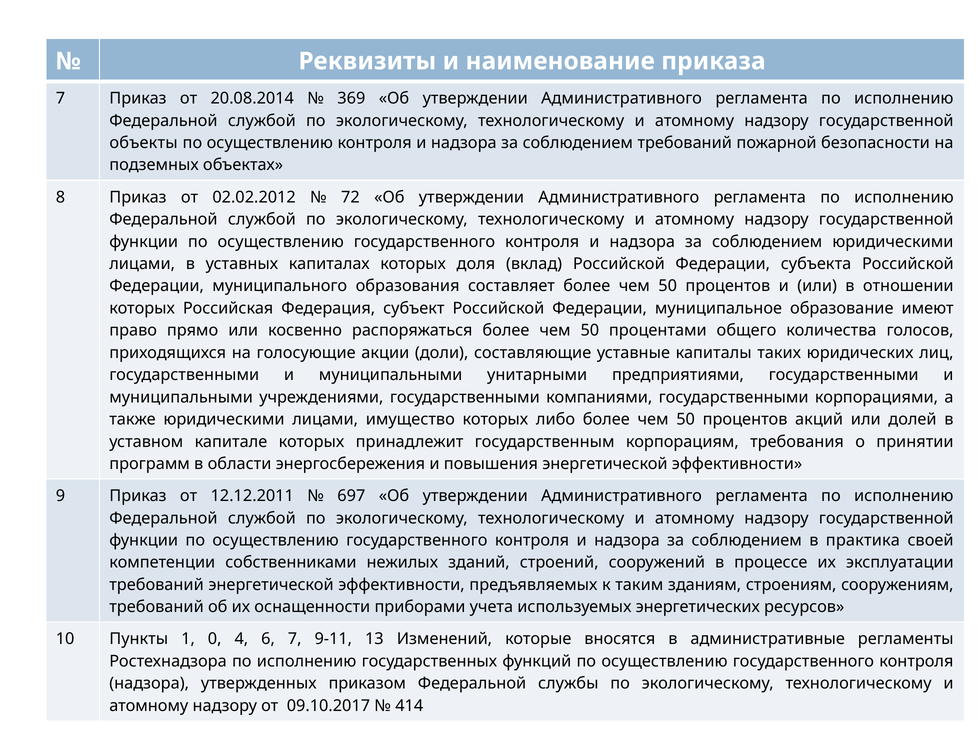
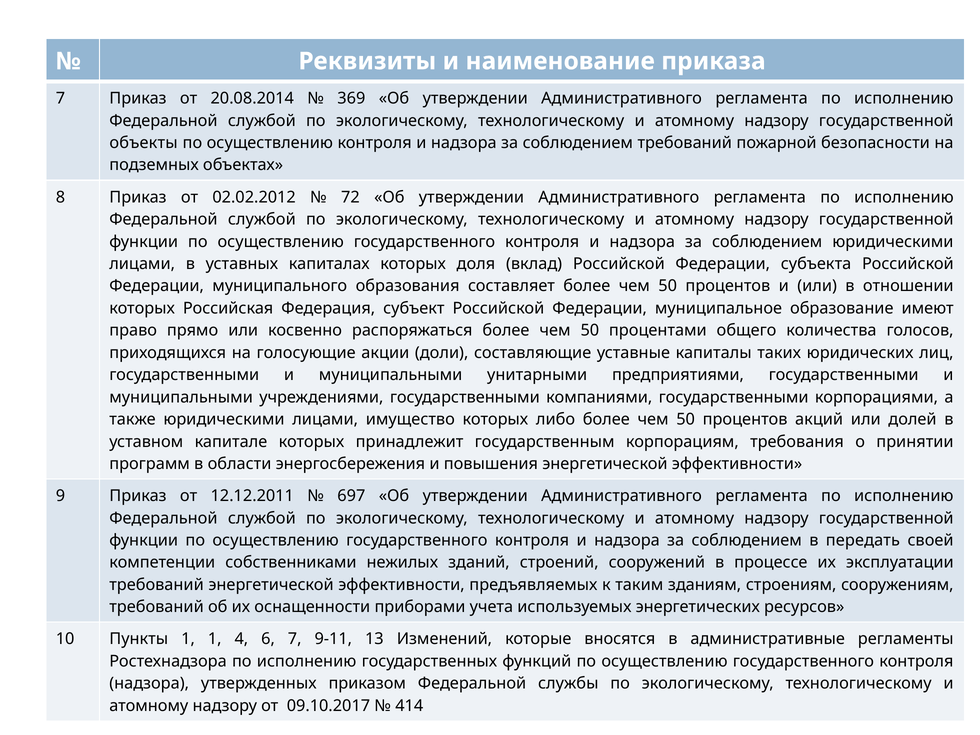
практика: практика -> передать
1 0: 0 -> 1
